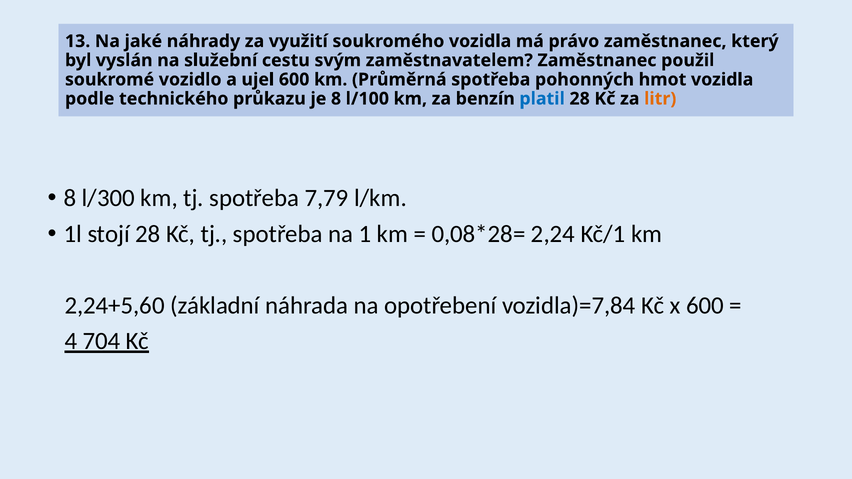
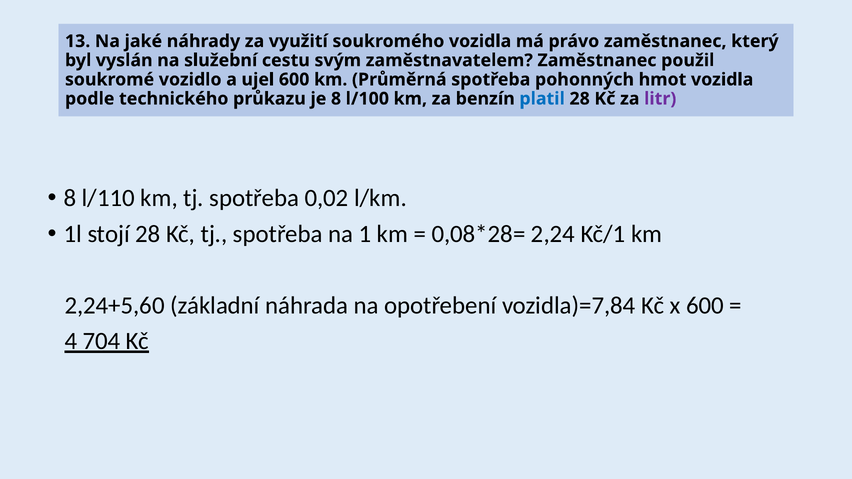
litr colour: orange -> purple
l/300: l/300 -> l/110
7,79: 7,79 -> 0,02
